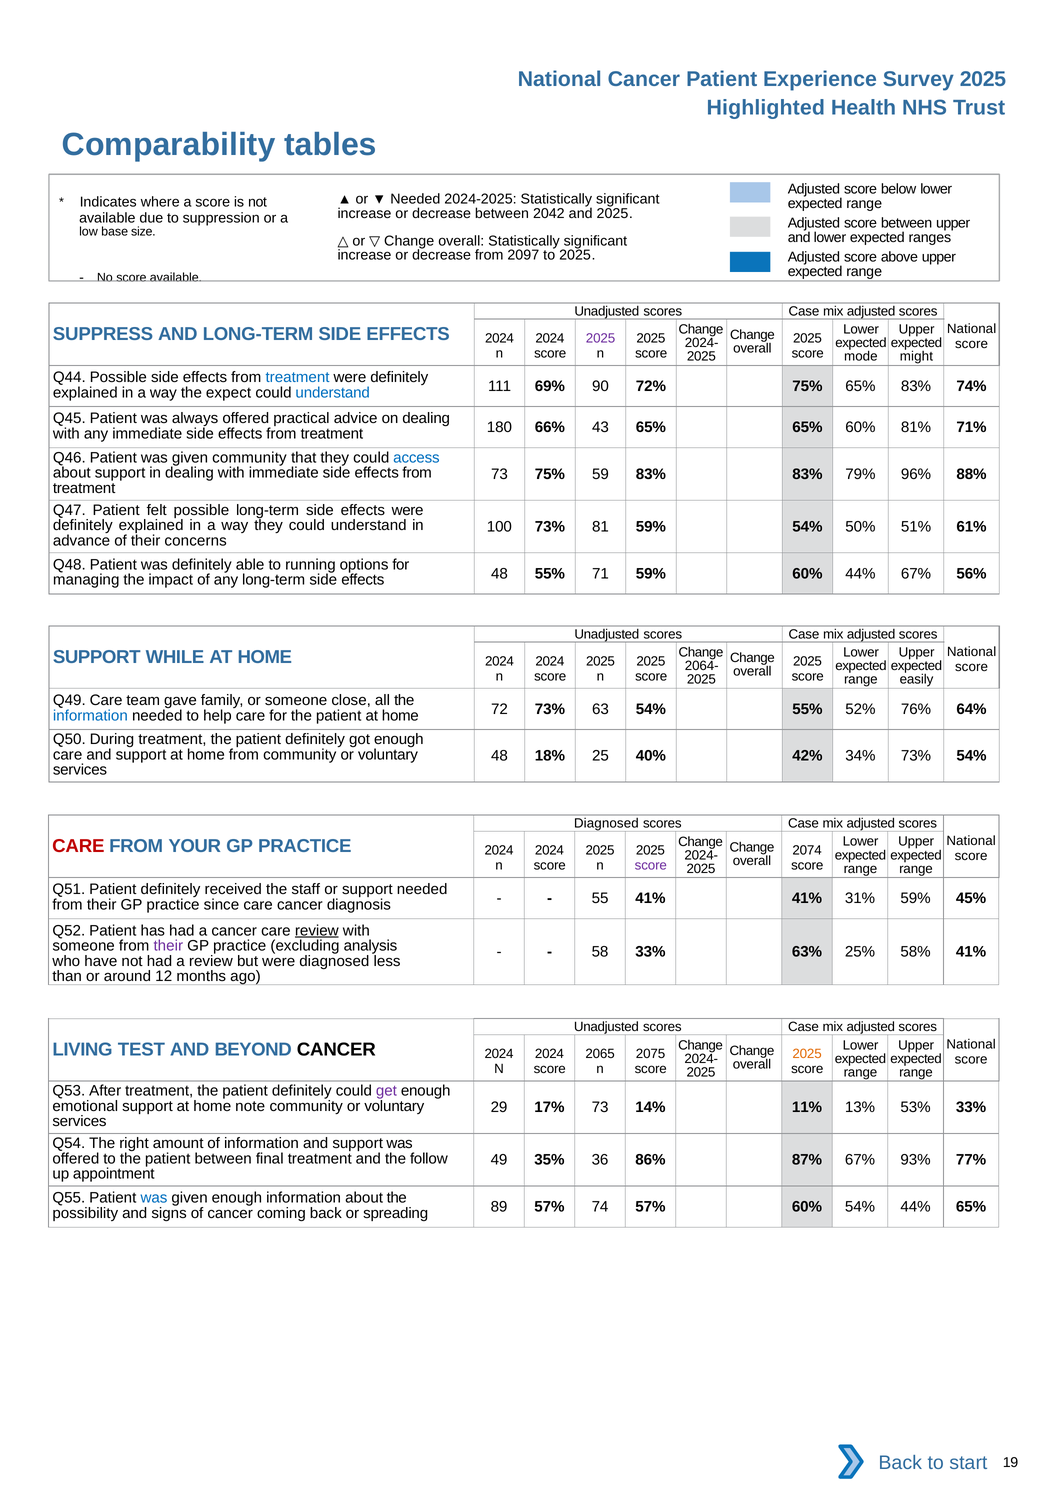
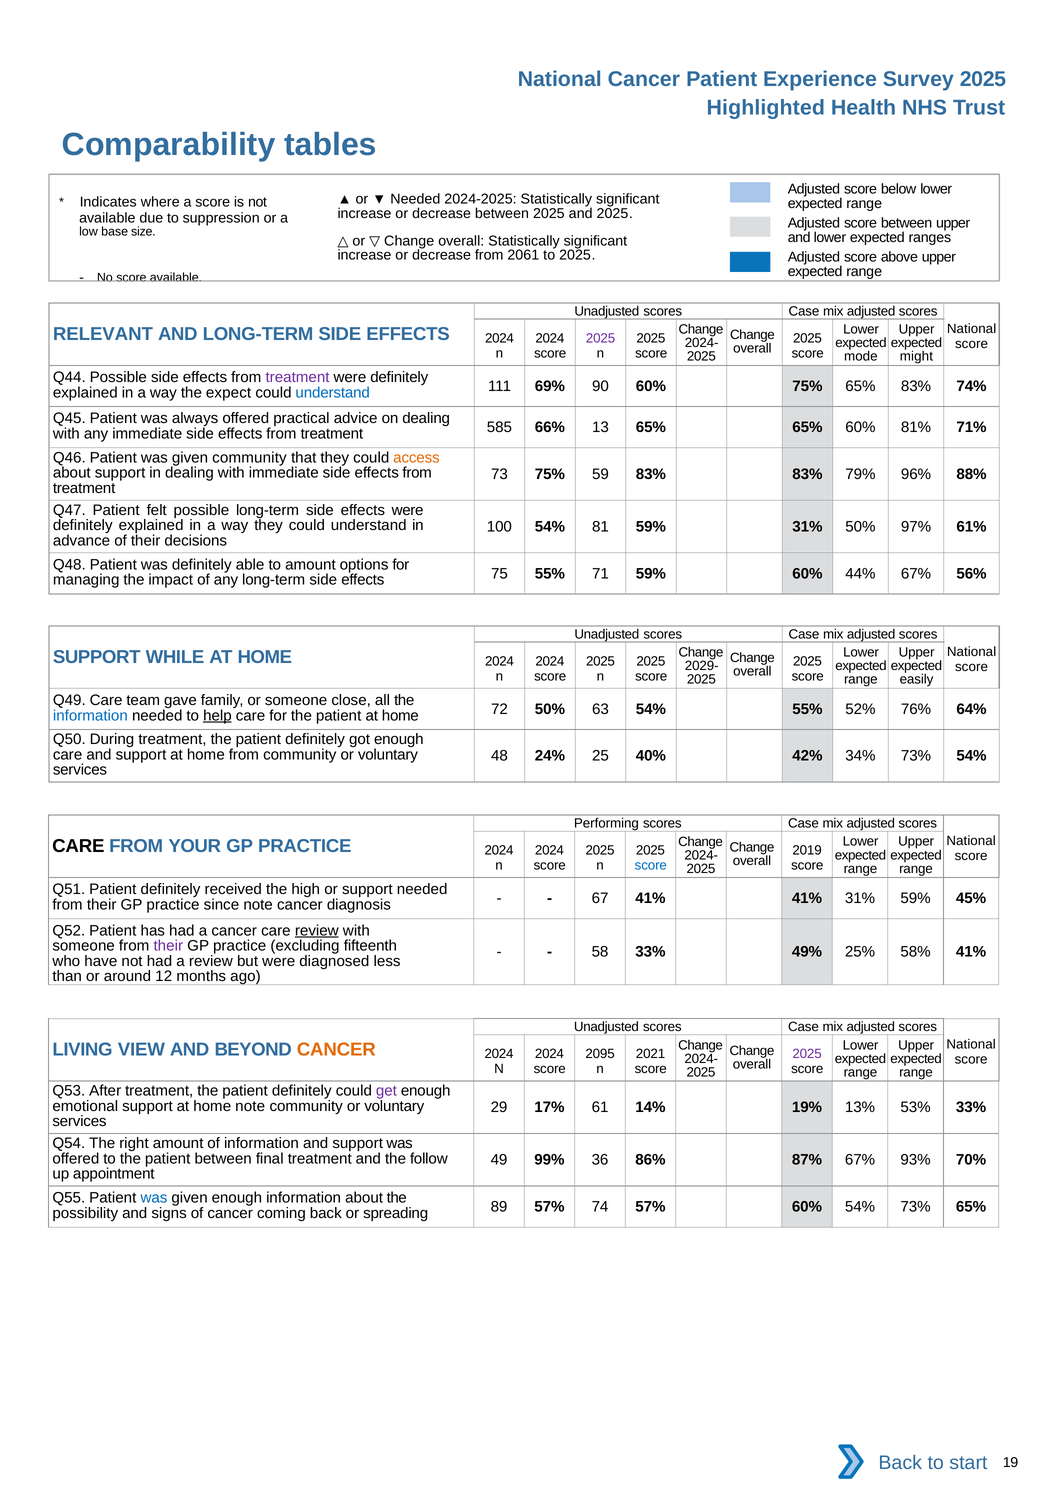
between 2042: 2042 -> 2025
2097: 2097 -> 2061
SUPPRESS: SUPPRESS -> RELEVANT
treatment at (298, 377) colour: blue -> purple
90 72%: 72% -> 60%
180: 180 -> 585
43: 43 -> 13
access colour: blue -> orange
100 73%: 73% -> 54%
59% 54%: 54% -> 31%
51%: 51% -> 97%
concerns: concerns -> decisions
to running: running -> amount
effects 48: 48 -> 75
2064-: 2064- -> 2029-
help underline: none -> present
72 73%: 73% -> 50%
18%: 18% -> 24%
Diagnosed at (606, 823): Diagnosed -> Performing
CARE at (78, 846) colour: red -> black
2074: 2074 -> 2019
score at (651, 865) colour: purple -> blue
staff: staff -> high
since care: care -> note
55: 55 -> 67
analysis: analysis -> fifteenth
63%: 63% -> 49%
TEST: TEST -> VIEW
CANCER at (336, 1050) colour: black -> orange
2065: 2065 -> 2095
2075: 2075 -> 2021
2025 at (807, 1054) colour: orange -> purple
17% 73: 73 -> 61
11%: 11% -> 19%
35%: 35% -> 99%
77%: 77% -> 70%
54% 44%: 44% -> 73%
